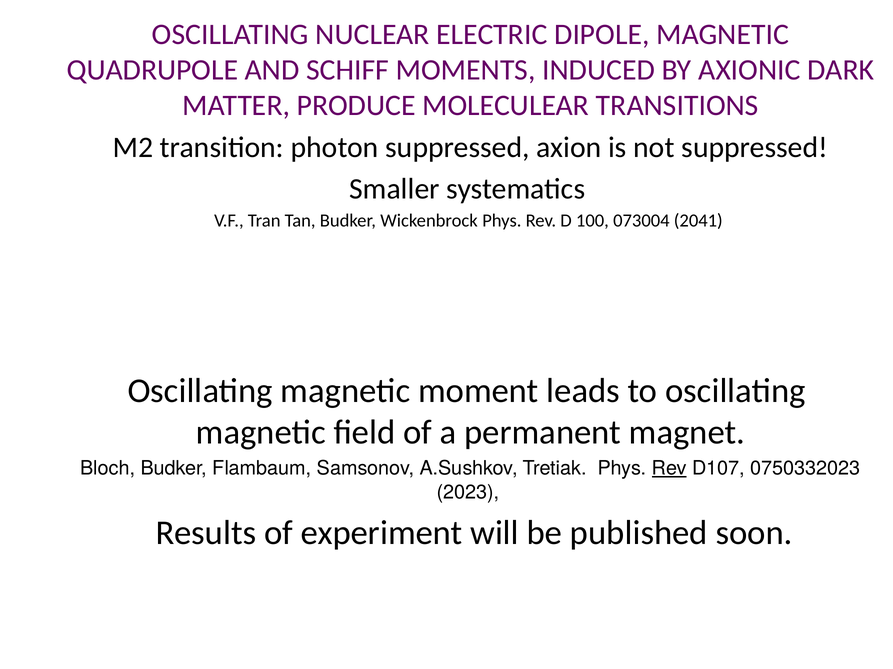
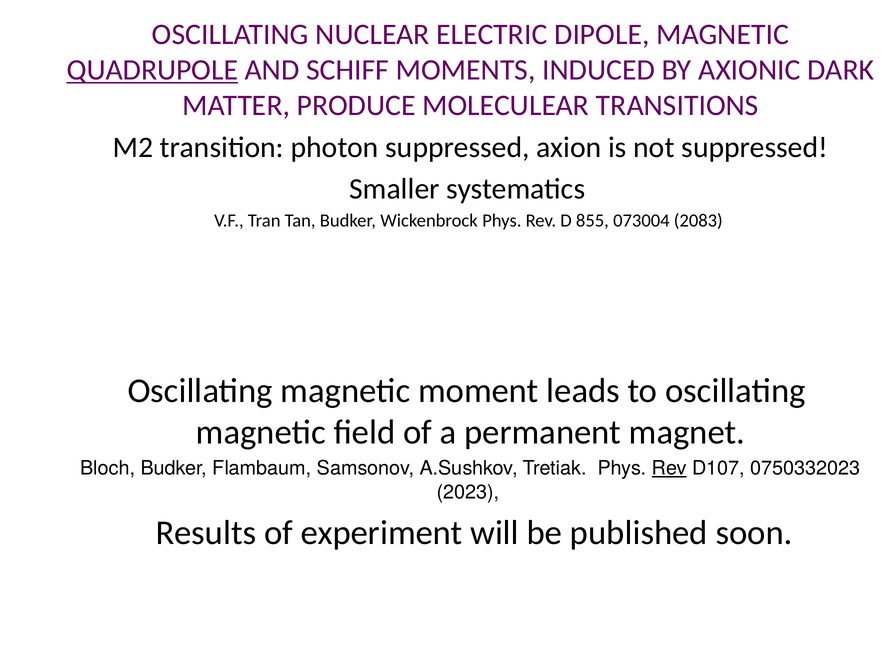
QUADRUPOLE underline: none -> present
100: 100 -> 855
2041: 2041 -> 2083
